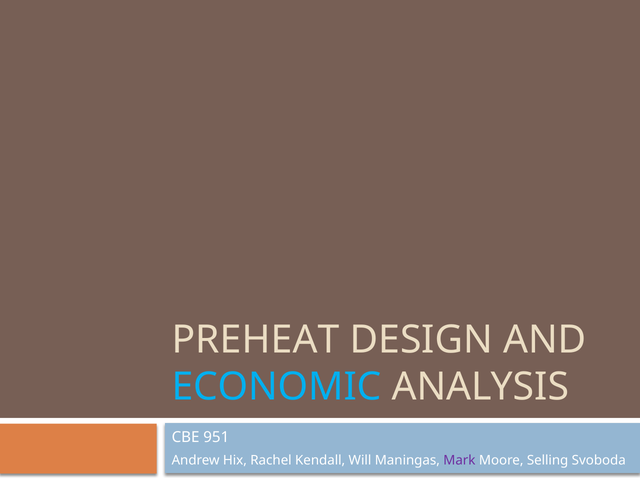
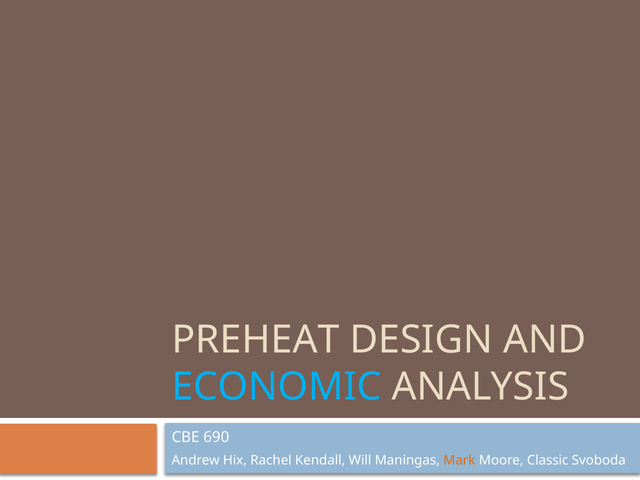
951: 951 -> 690
Mark colour: purple -> orange
Selling: Selling -> Classic
